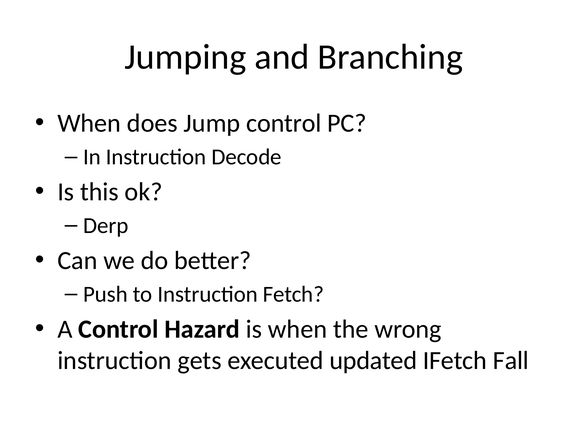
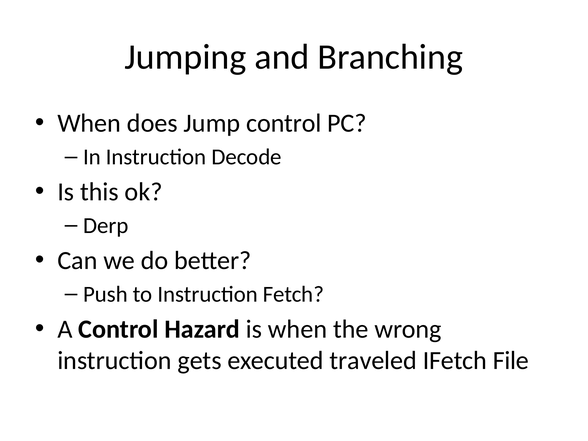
updated: updated -> traveled
Fall: Fall -> File
